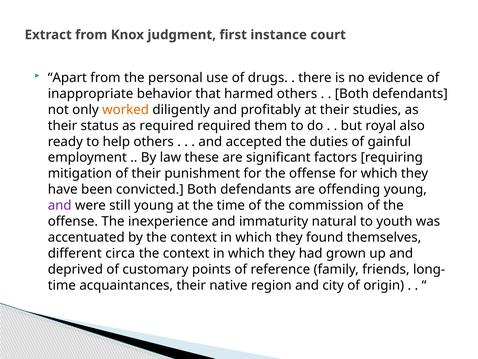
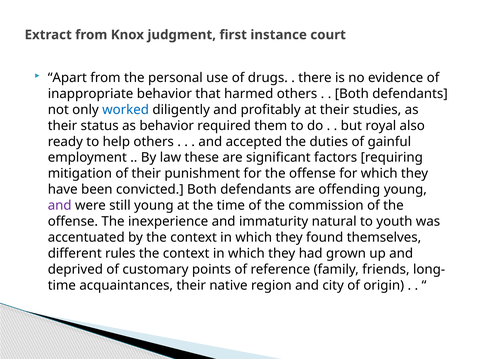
worked colour: orange -> blue
as required: required -> behavior
circa: circa -> rules
